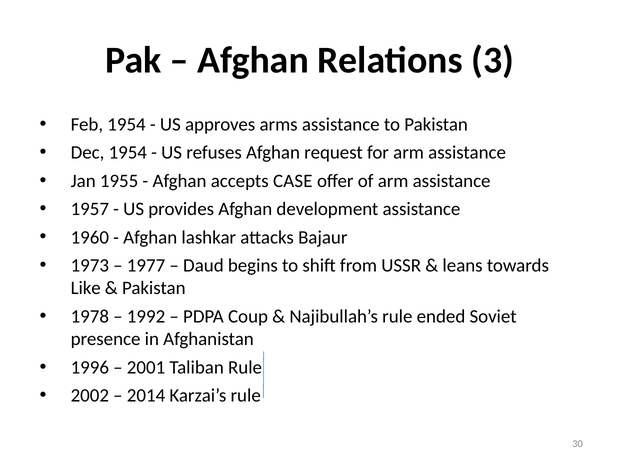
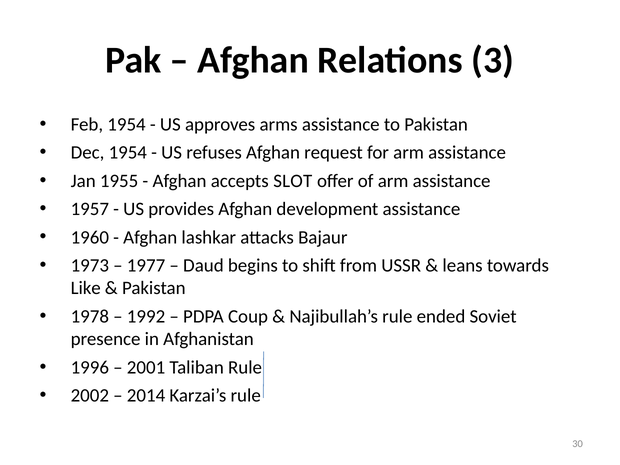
CASE: CASE -> SLOT
